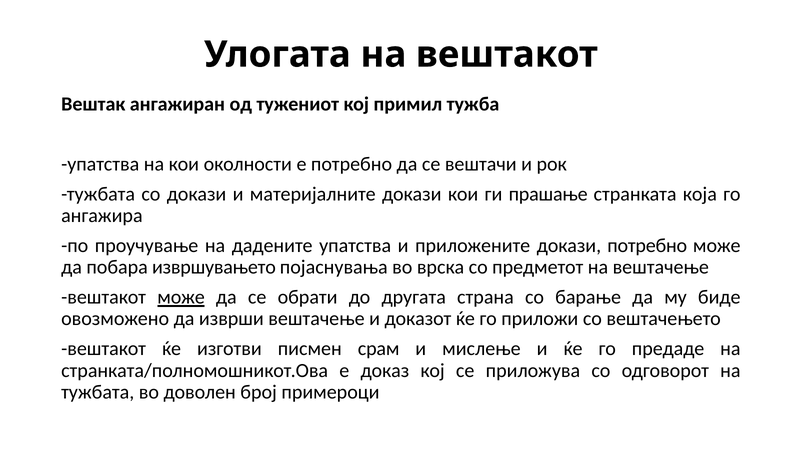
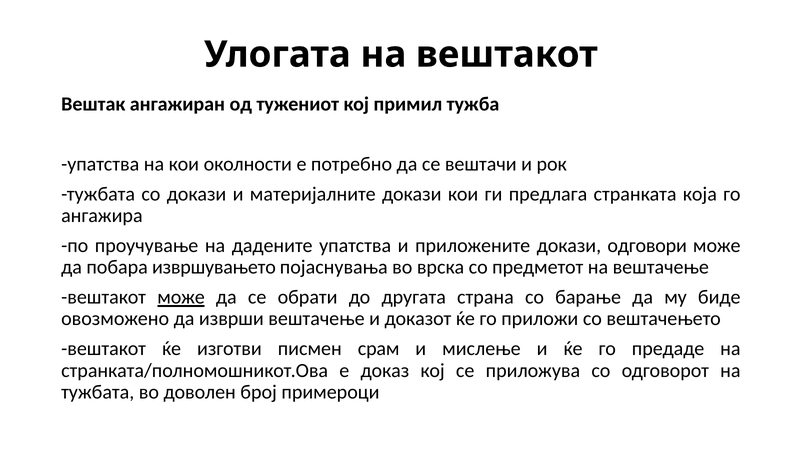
прашање: прашање -> предлага
докази потребно: потребно -> одговори
